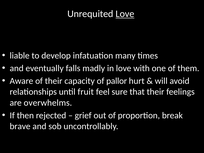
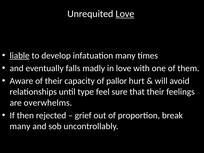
liable underline: none -> present
fruit: fruit -> type
brave at (20, 126): brave -> many
